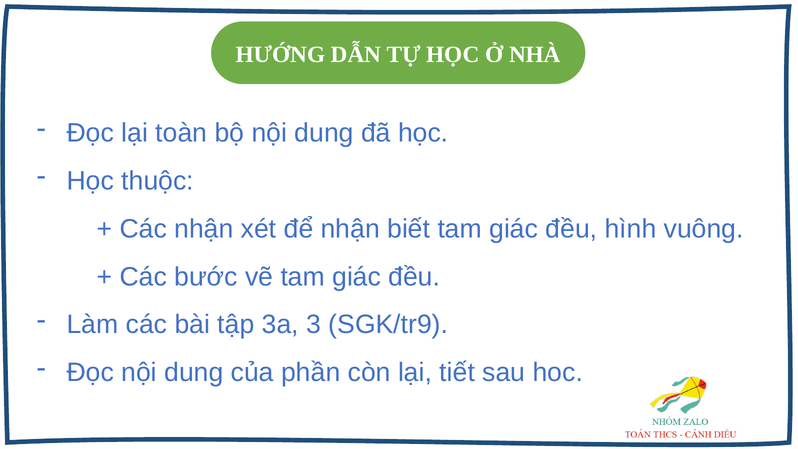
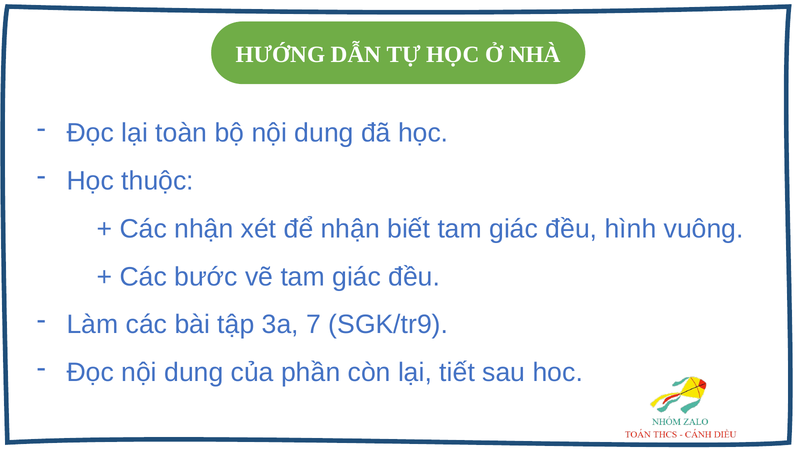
3: 3 -> 7
